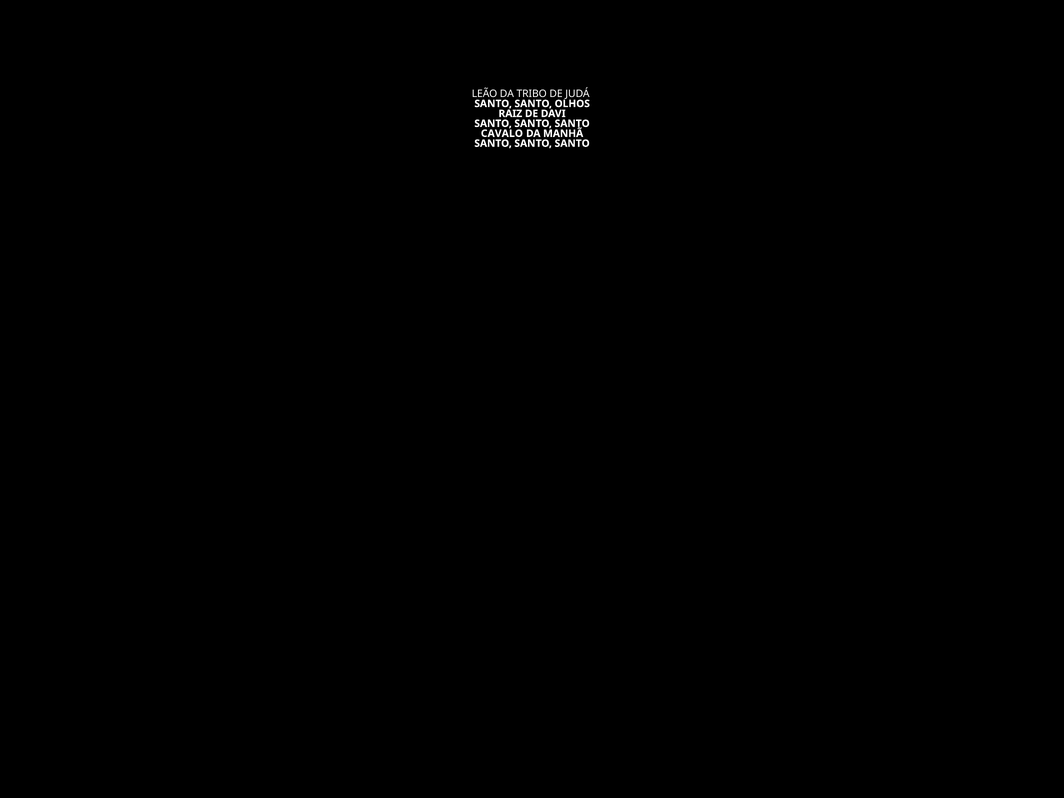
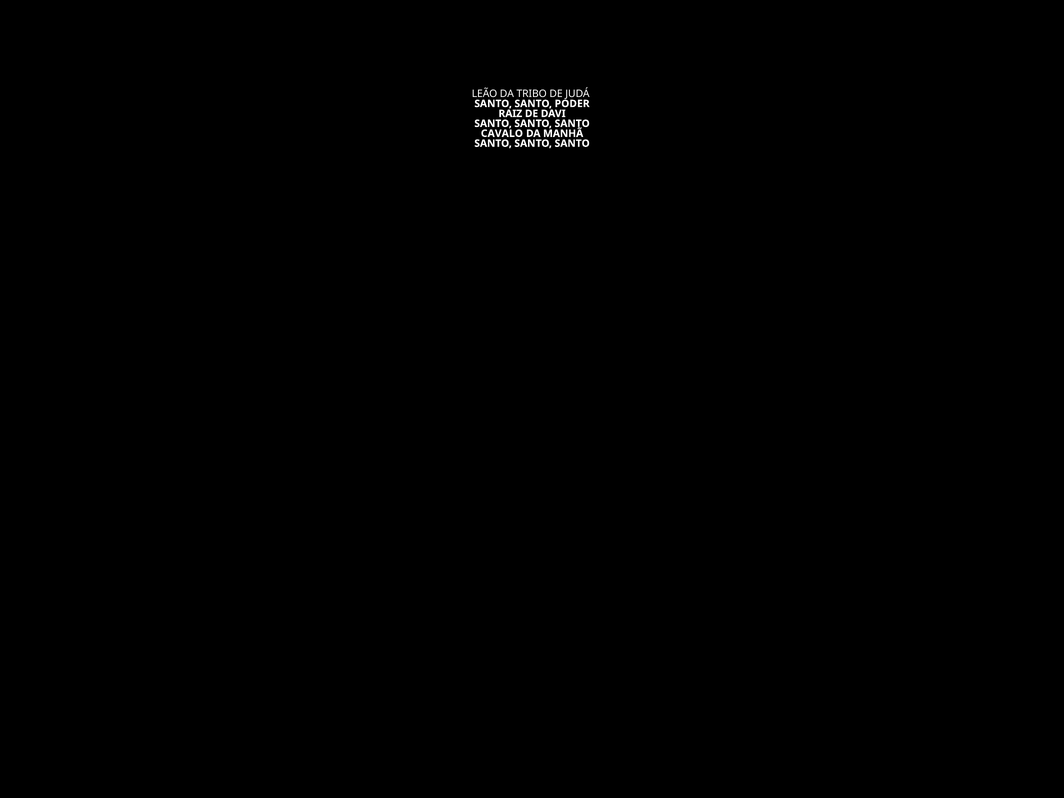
OLHOS: OLHOS -> PODER
